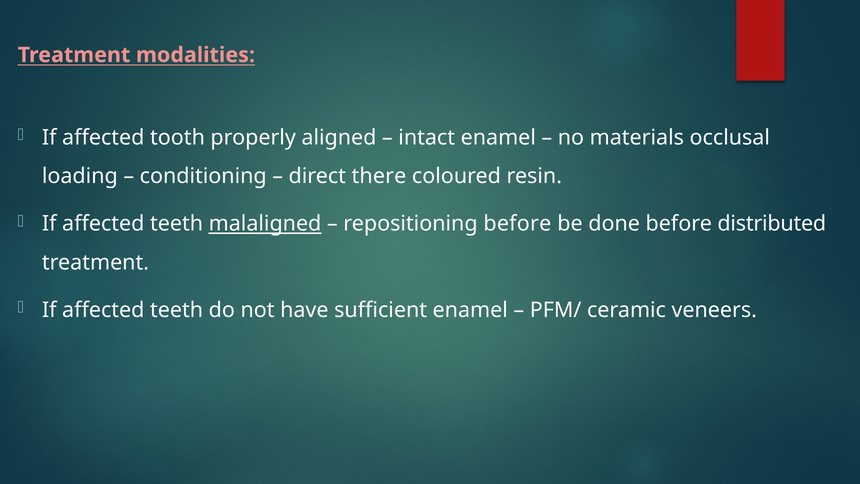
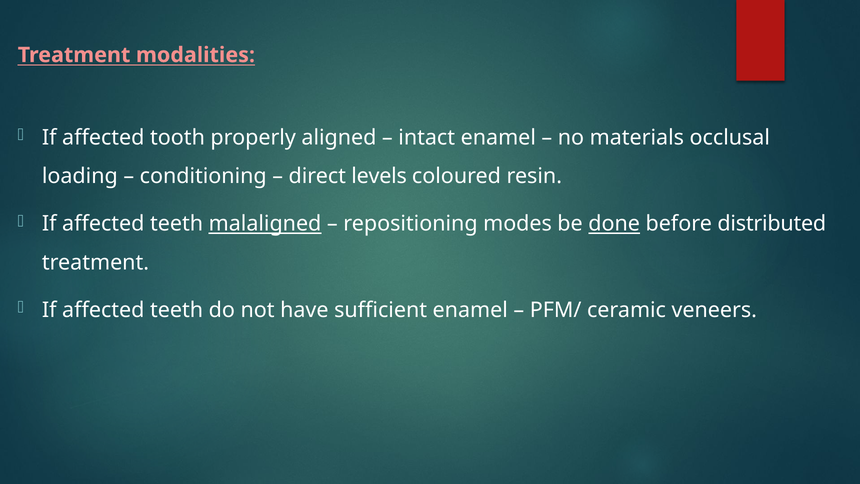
there: there -> levels
repositioning before: before -> modes
done underline: none -> present
